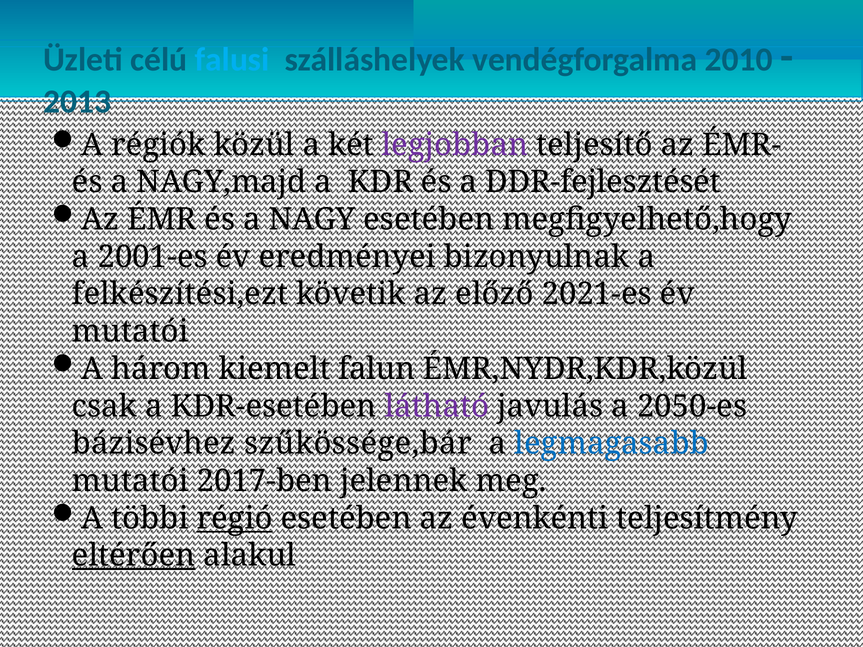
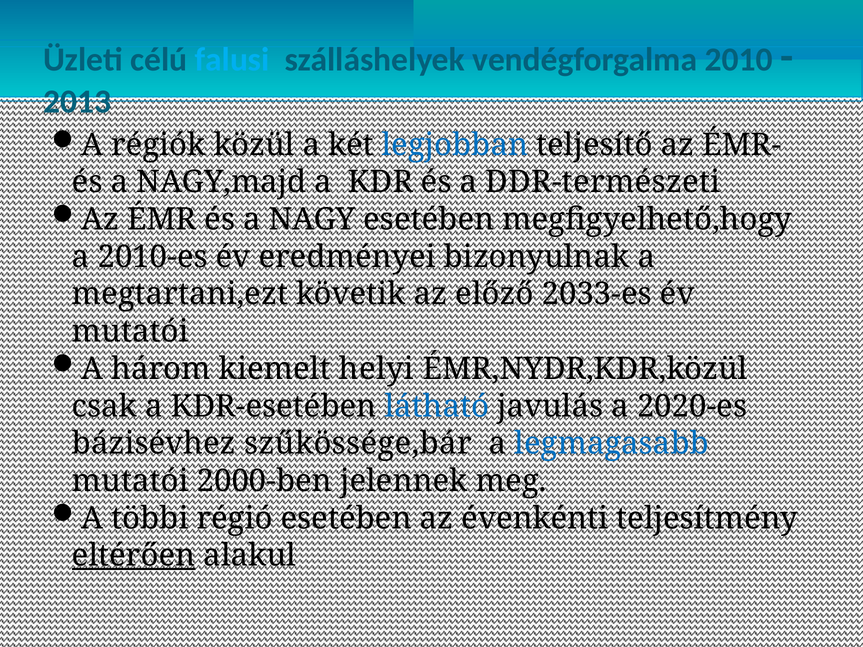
legjobban colour: purple -> blue
DDR-fejlesztését: DDR-fejlesztését -> DDR-természeti
2001-es: 2001-es -> 2010-es
felkészítési,ezt: felkészítési,ezt -> megtartani,ezt
2021-es: 2021-es -> 2033-es
falun: falun -> helyi
látható colour: purple -> blue
2050-es: 2050-es -> 2020-es
2017-ben: 2017-ben -> 2000-ben
régió underline: present -> none
